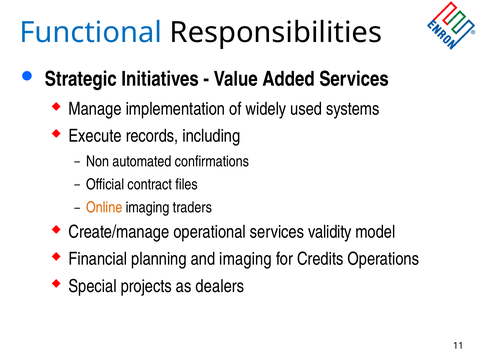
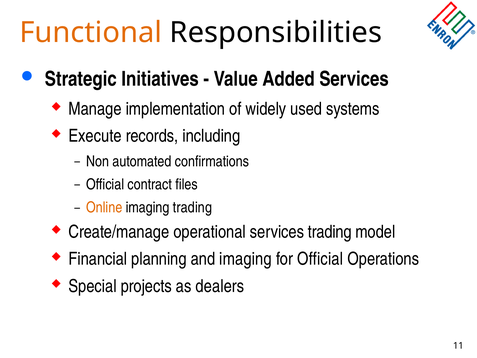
Functional colour: blue -> orange
imaging traders: traders -> trading
services validity: validity -> trading
for Credits: Credits -> Official
